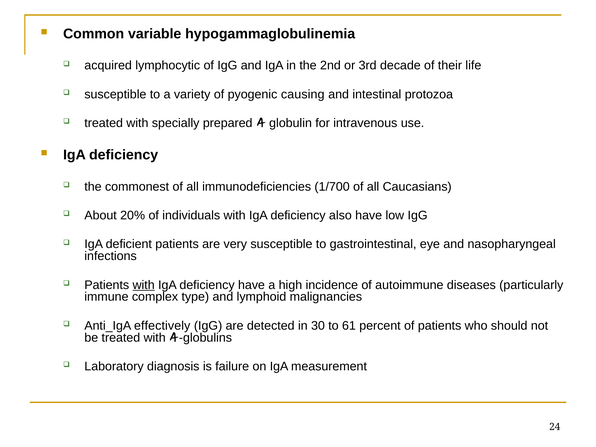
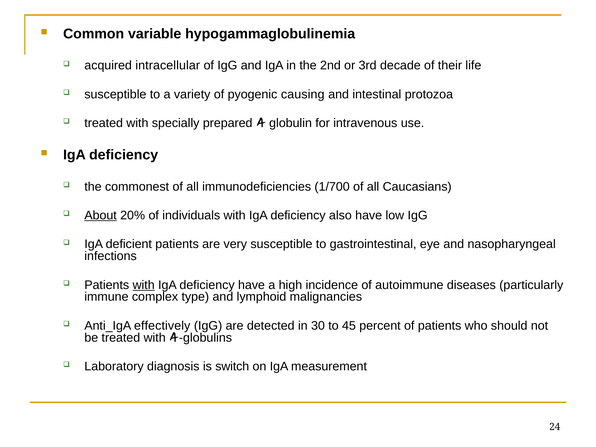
lymphocytic: lymphocytic -> intracellular
About underline: none -> present
61: 61 -> 45
failure: failure -> switch
